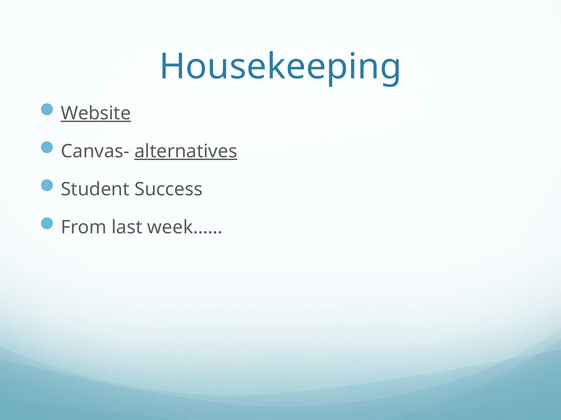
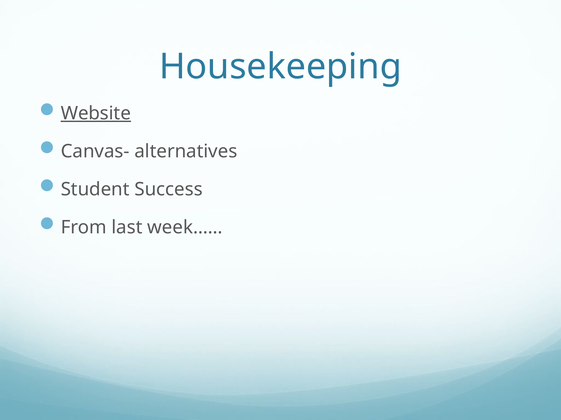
alternatives underline: present -> none
